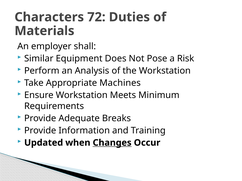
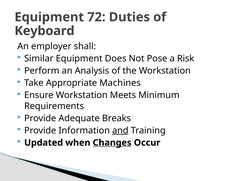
Characters at (49, 17): Characters -> Equipment
Materials: Materials -> Keyboard
and underline: none -> present
